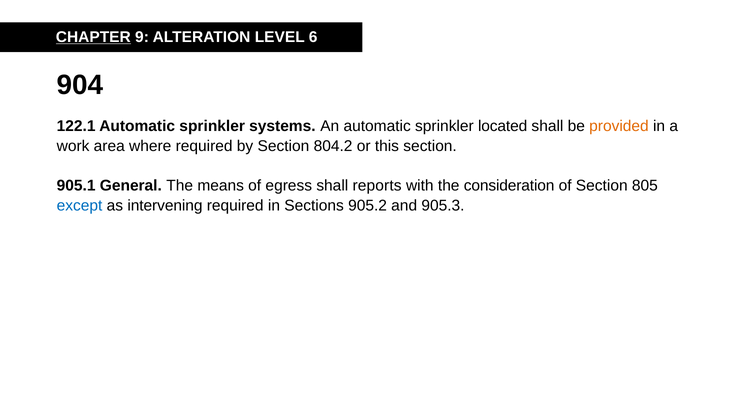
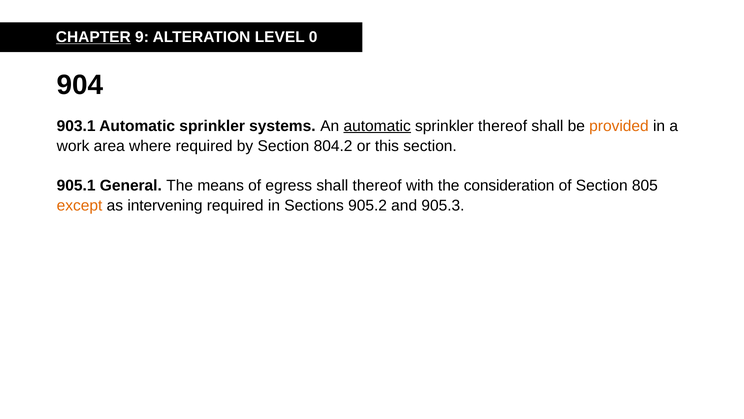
6: 6 -> 0
122.1: 122.1 -> 903.1
automatic at (377, 126) underline: none -> present
sprinkler located: located -> thereof
shall reports: reports -> thereof
except colour: blue -> orange
